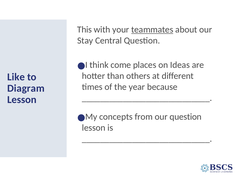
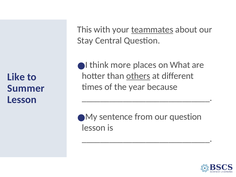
come: come -> more
Ideas: Ideas -> What
others underline: none -> present
Diagram: Diagram -> Summer
concepts: concepts -> sentence
